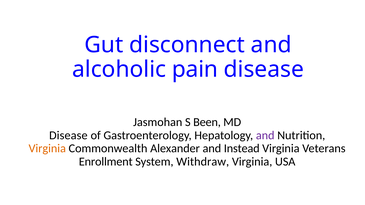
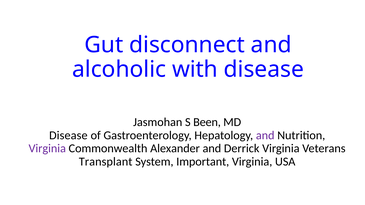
pain: pain -> with
Virginia at (47, 149) colour: orange -> purple
Instead: Instead -> Derrick
Enrollment: Enrollment -> Transplant
Withdraw: Withdraw -> Important
